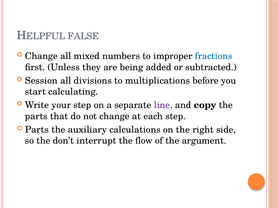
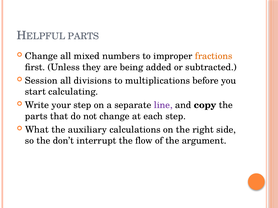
FALSE at (83, 36): FALSE -> PARTS
fractions colour: blue -> orange
Parts at (37, 130): Parts -> What
